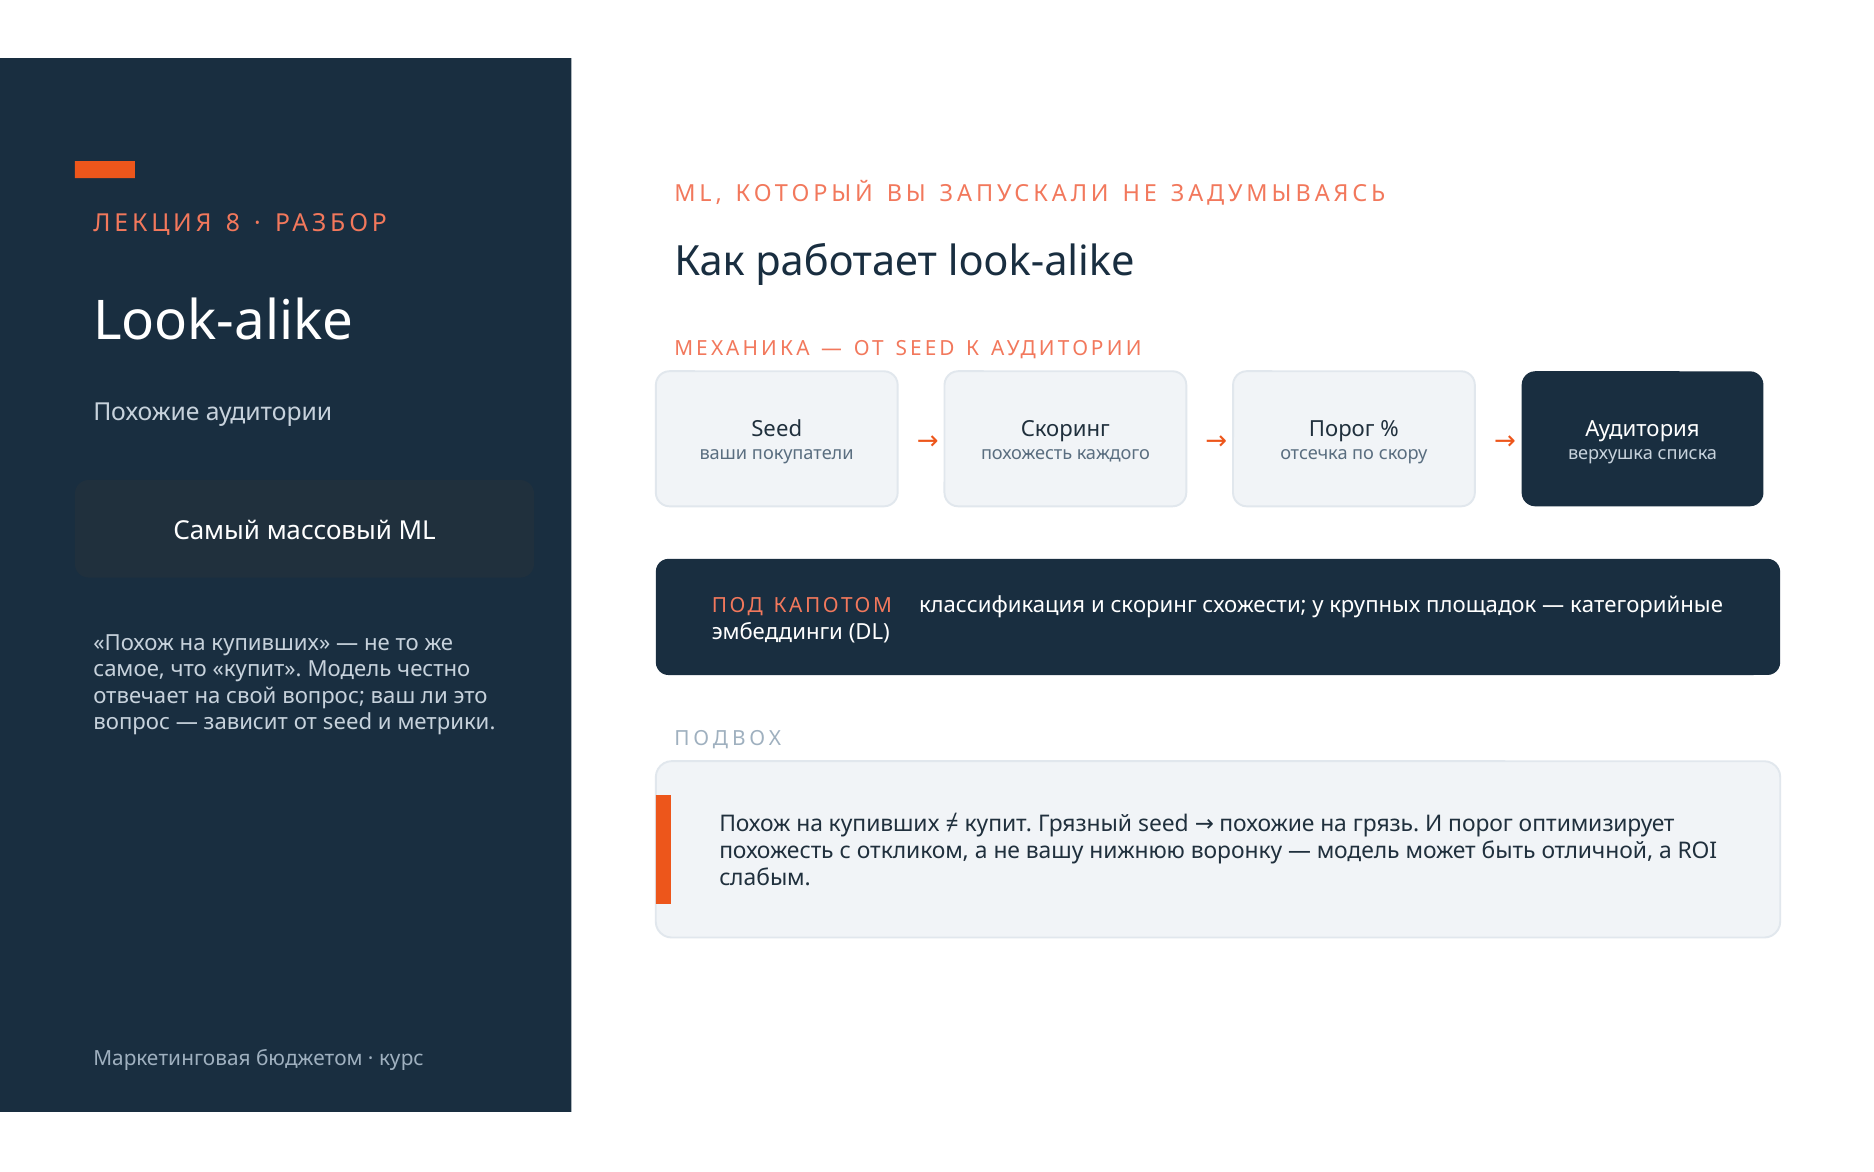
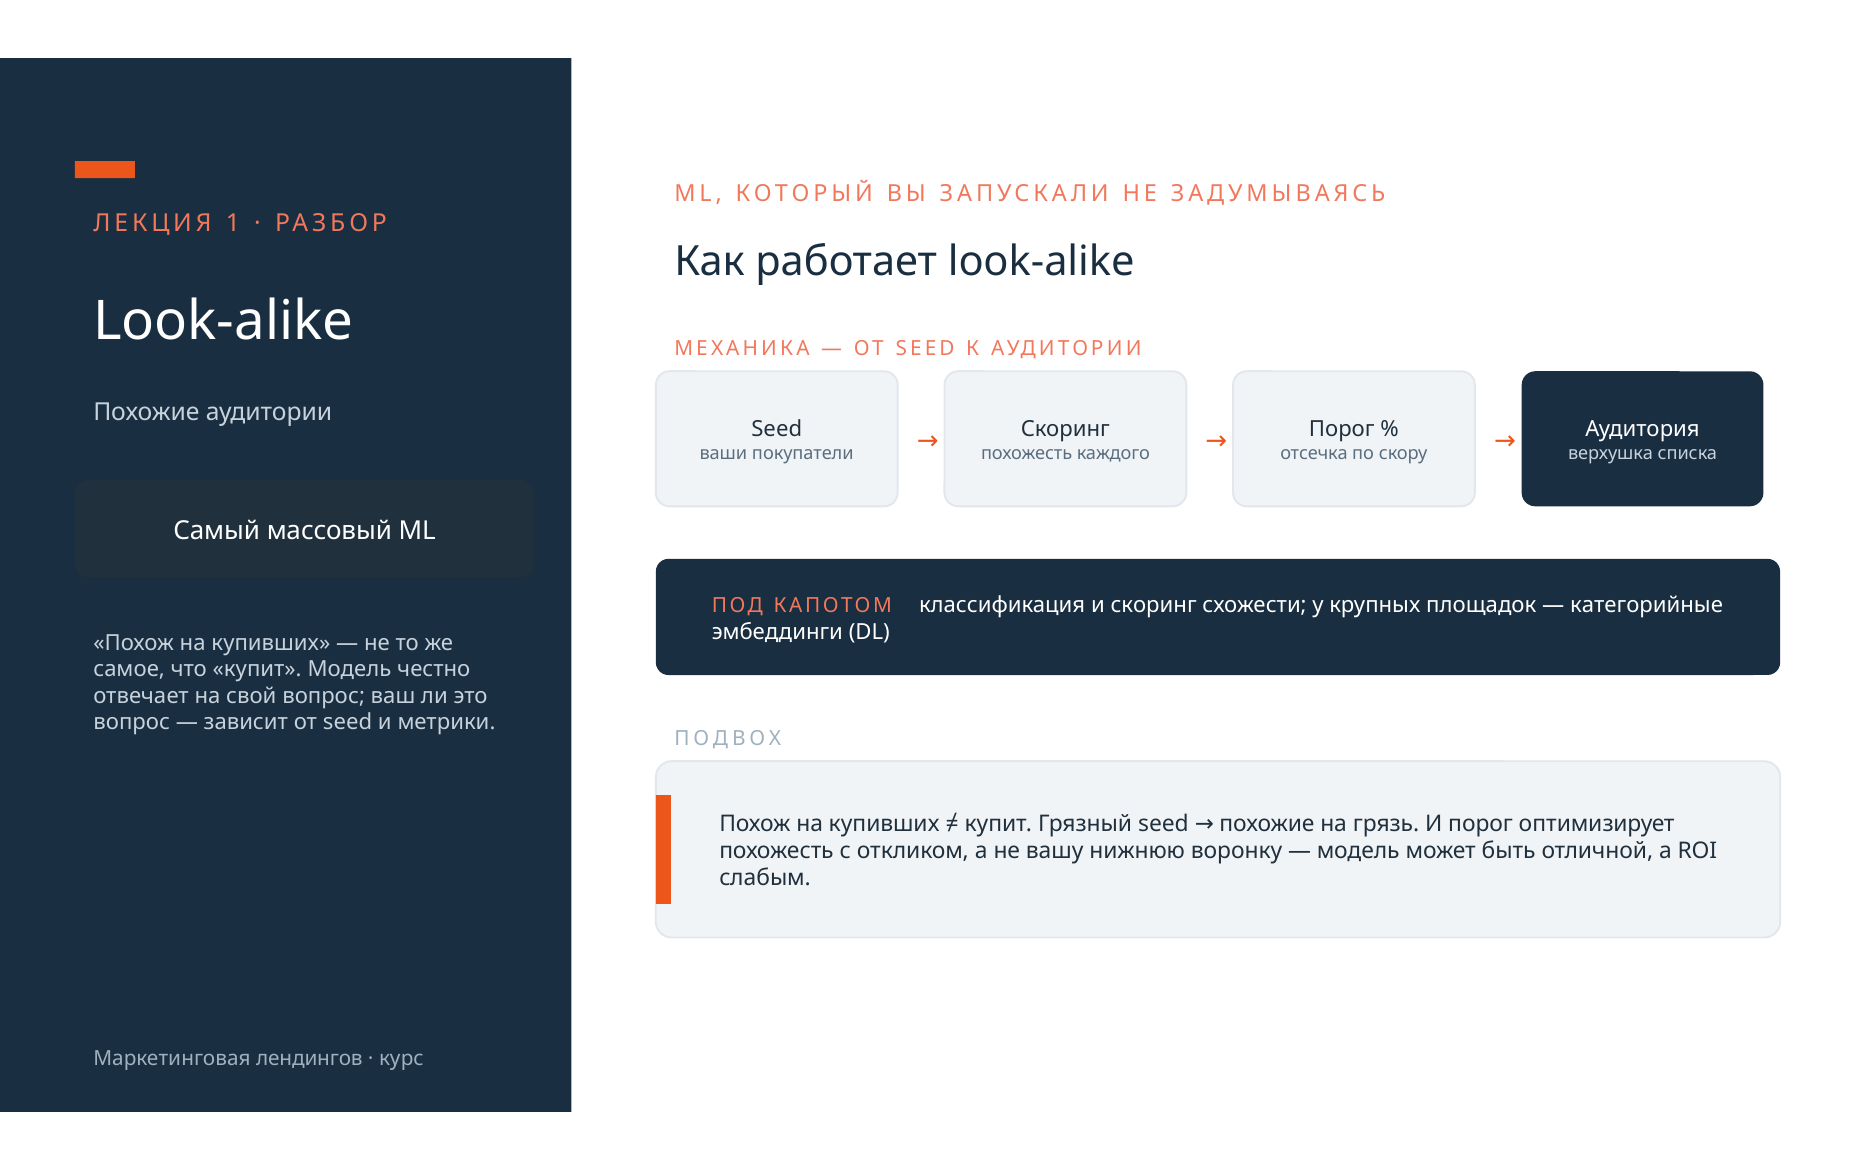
8: 8 -> 1
бюджетом: бюджетом -> лендингов
